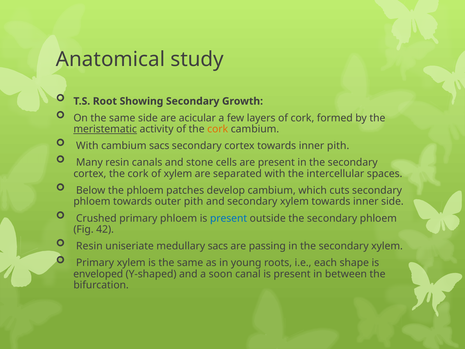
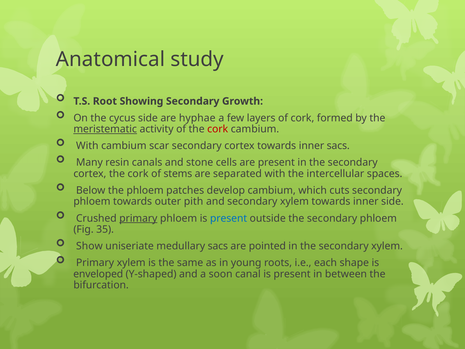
On the same: same -> cycus
acicular: acicular -> hyphae
cork at (218, 129) colour: orange -> red
cambium sacs: sacs -> scar
inner pith: pith -> sacs
of xylem: xylem -> stems
primary at (138, 218) underline: none -> present
42: 42 -> 35
Resin at (89, 246): Resin -> Show
passing: passing -> pointed
